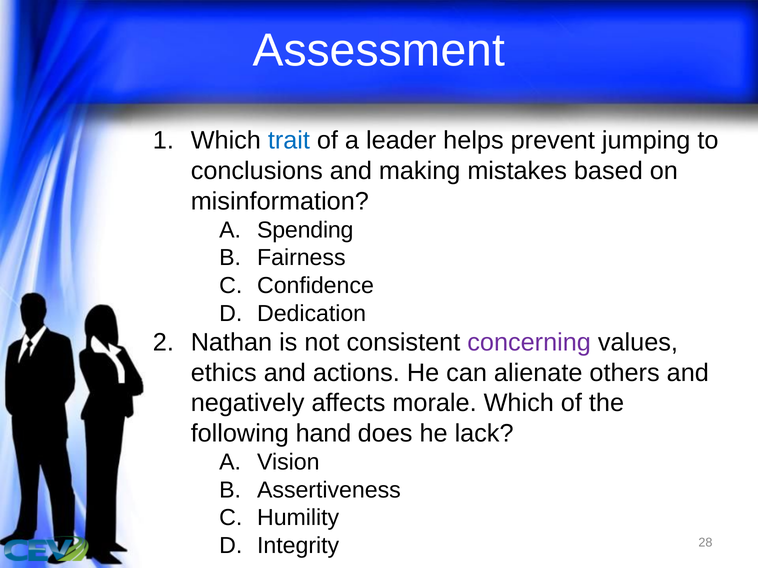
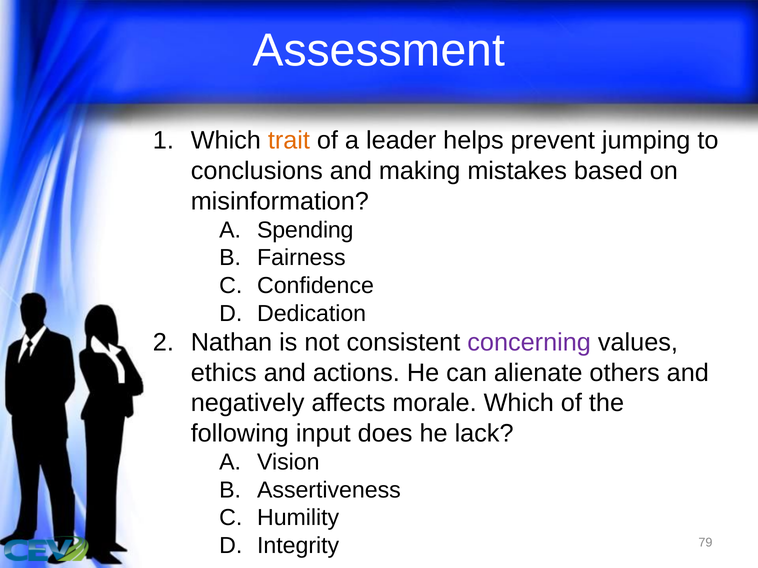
trait colour: blue -> orange
hand: hand -> input
28: 28 -> 79
